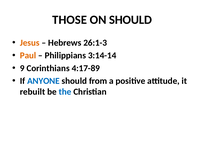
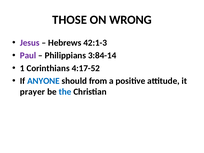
ON SHOULD: SHOULD -> WRONG
Jesus colour: orange -> purple
26:1-3: 26:1-3 -> 42:1-3
Paul colour: orange -> purple
3:14-14: 3:14-14 -> 3:84-14
9: 9 -> 1
4:17-89: 4:17-89 -> 4:17-52
rebuilt: rebuilt -> prayer
